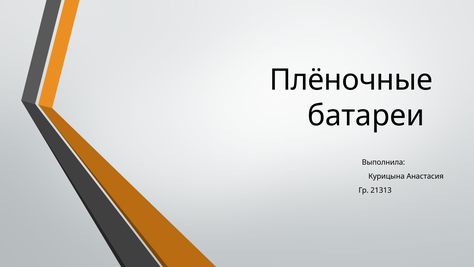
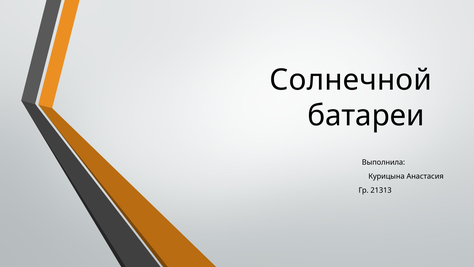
Плёночные: Плёночные -> Солнечной
